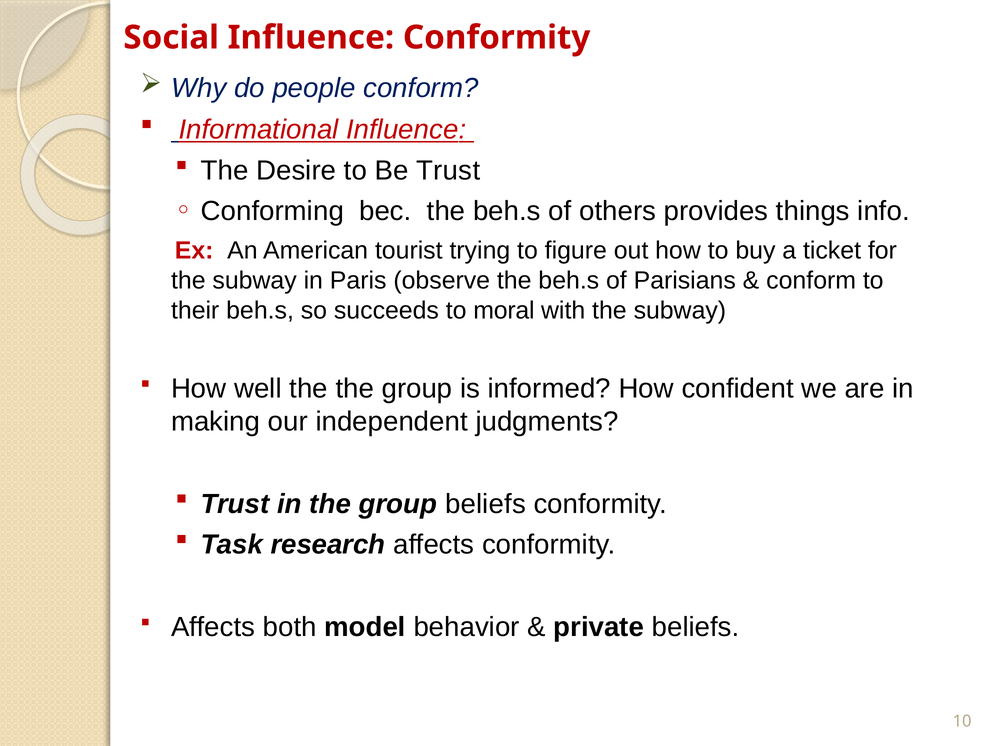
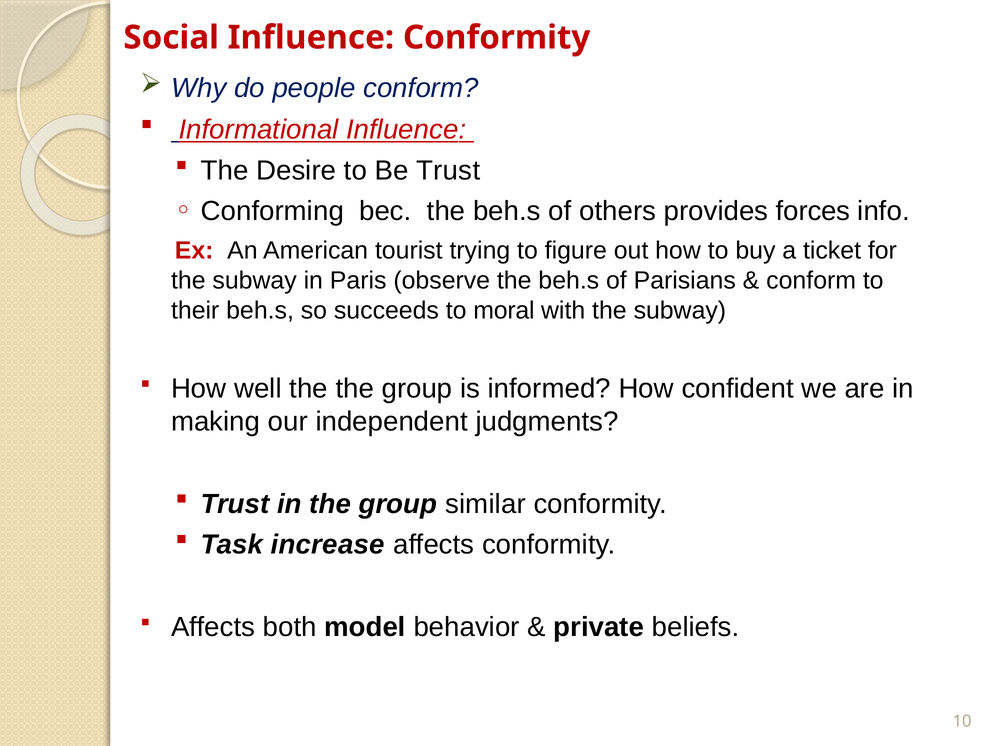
things: things -> forces
group beliefs: beliefs -> similar
research: research -> increase
